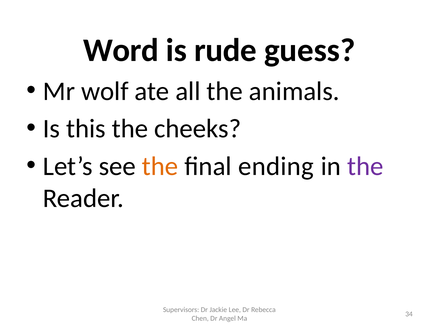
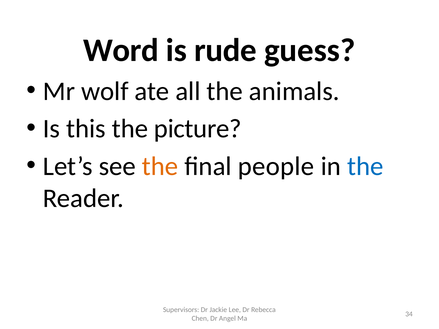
cheeks: cheeks -> picture
ending: ending -> people
the at (365, 166) colour: purple -> blue
